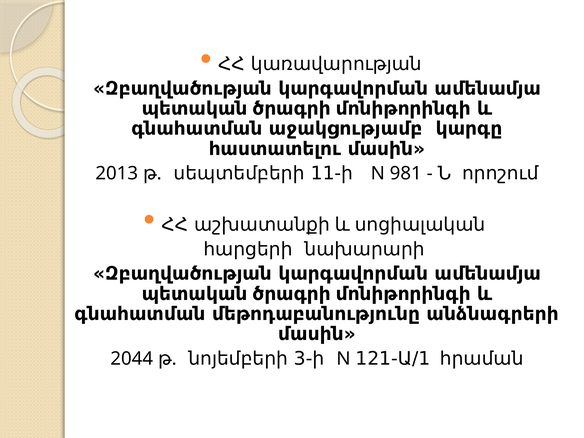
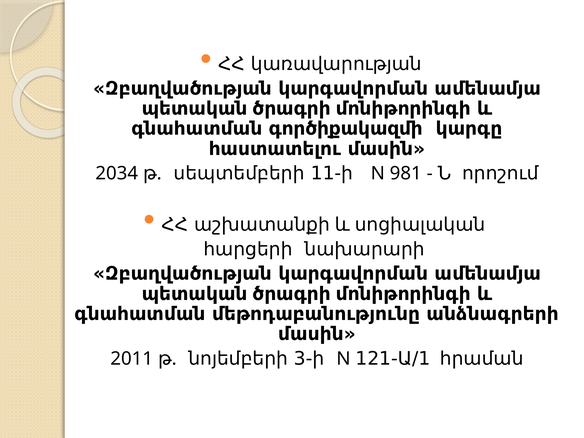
աջակցությամբ: աջակցությամբ -> գործիքակազմի
2013: 2013 -> 2034
2044: 2044 -> 2011
